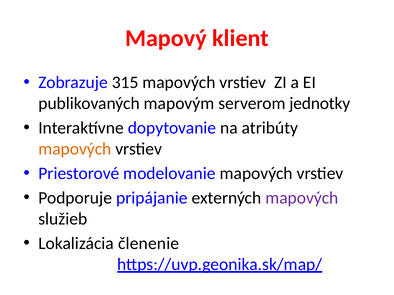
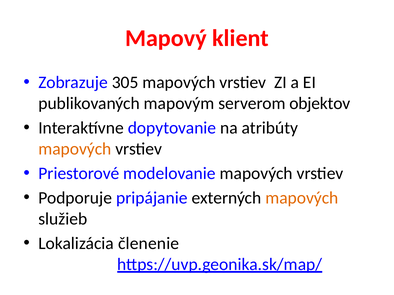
315: 315 -> 305
jednotky: jednotky -> objektov
mapových at (302, 198) colour: purple -> orange
